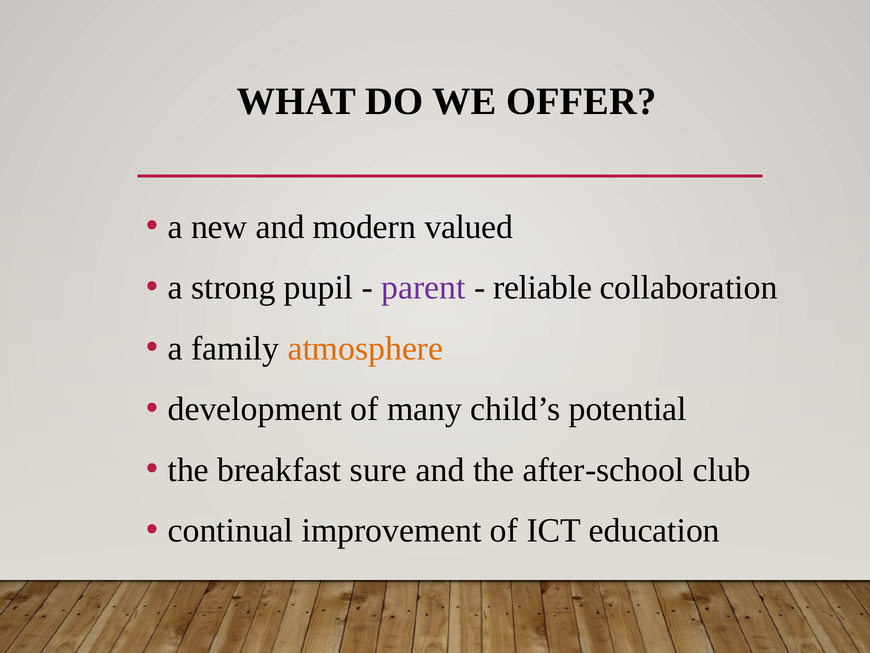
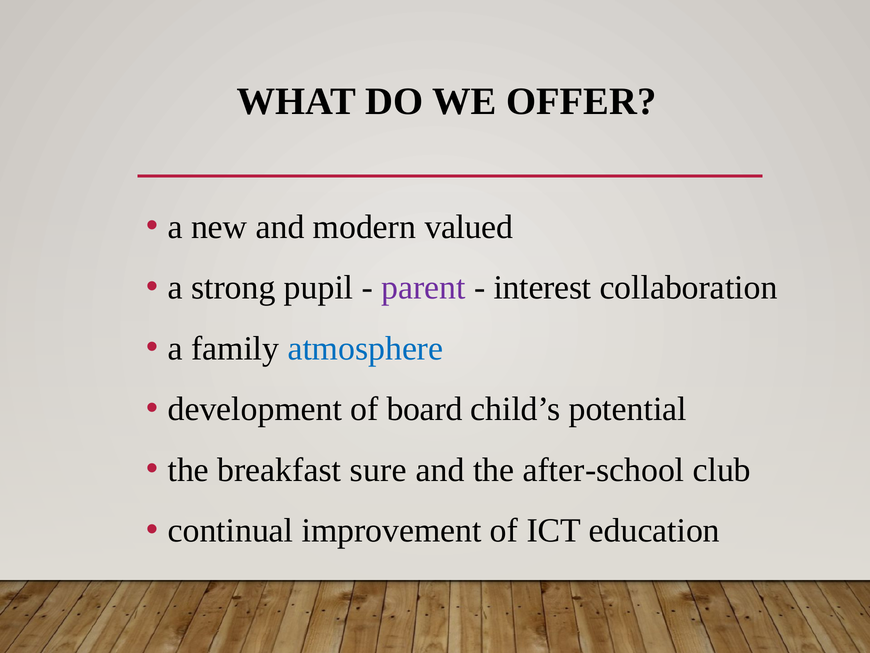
reliable: reliable -> interest
atmosphere colour: orange -> blue
many: many -> board
